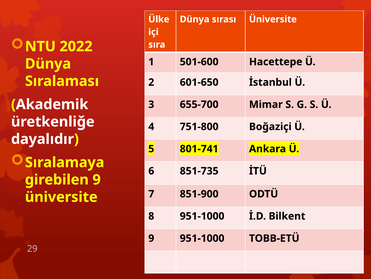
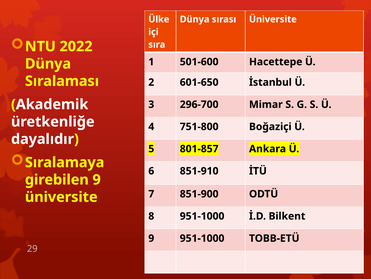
655-700: 655-700 -> 296-700
801-741: 801-741 -> 801-857
851-735: 851-735 -> 851-910
